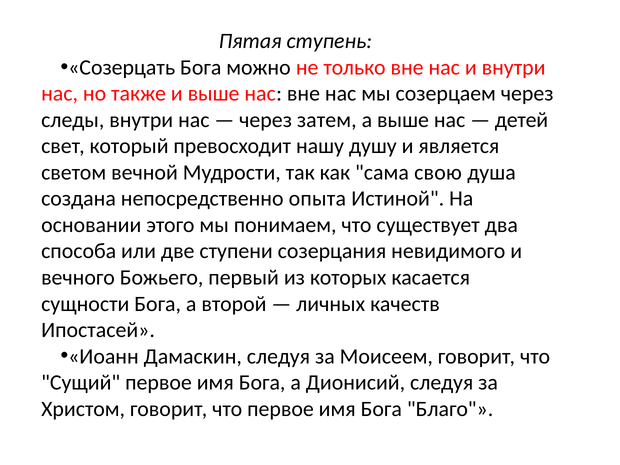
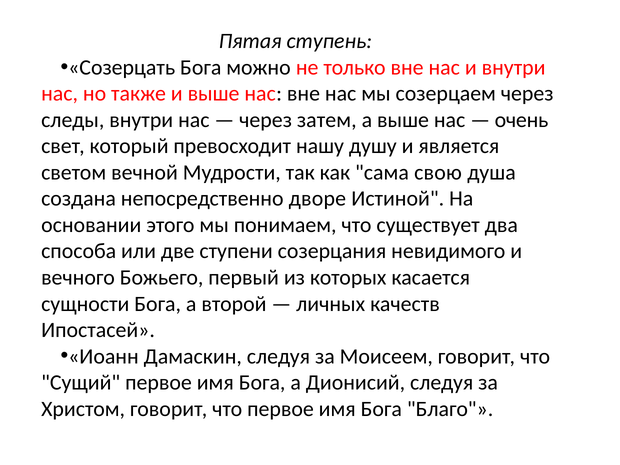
детей: детей -> очень
опыта: опыта -> дворе
